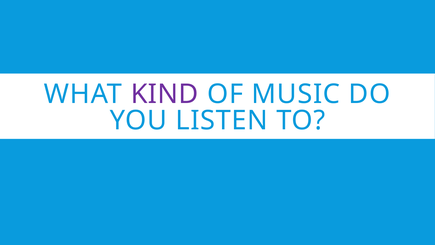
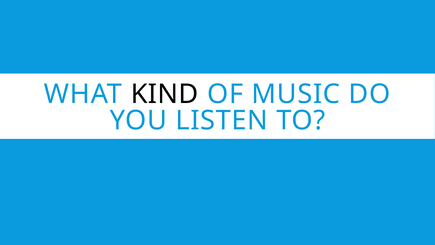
KIND colour: purple -> black
